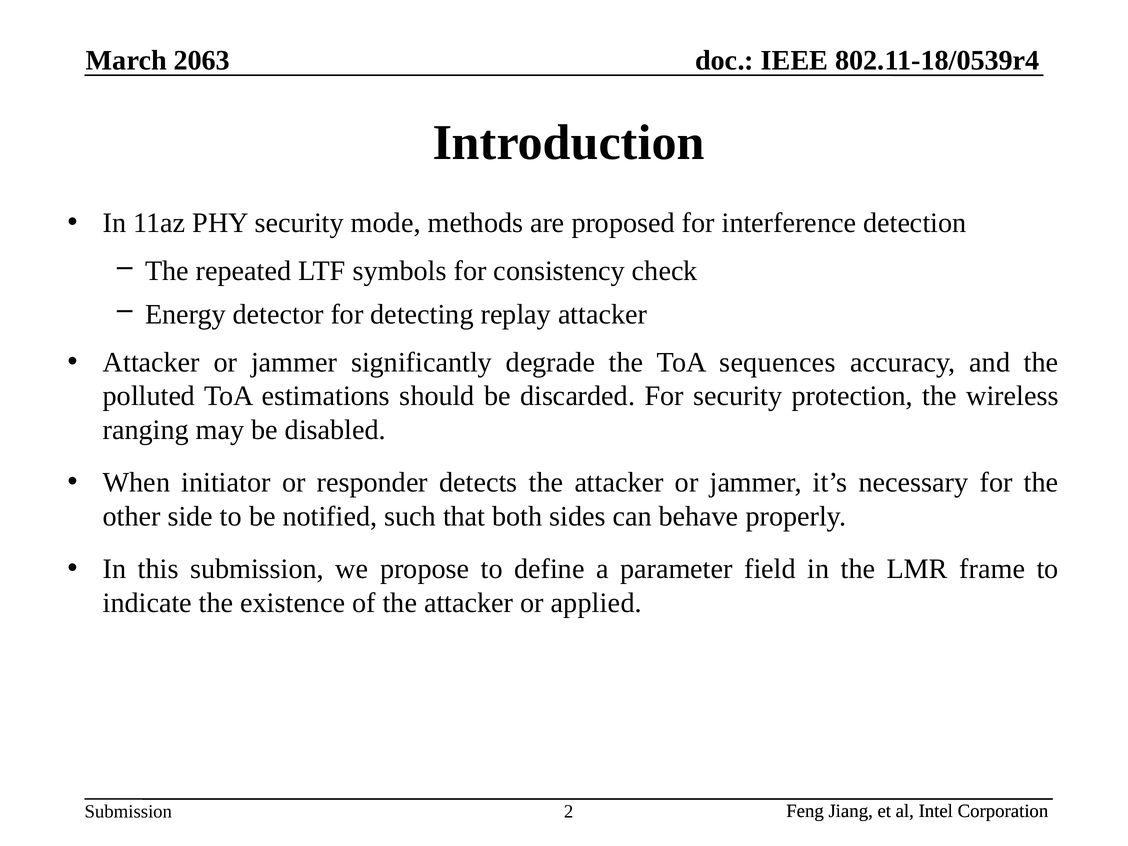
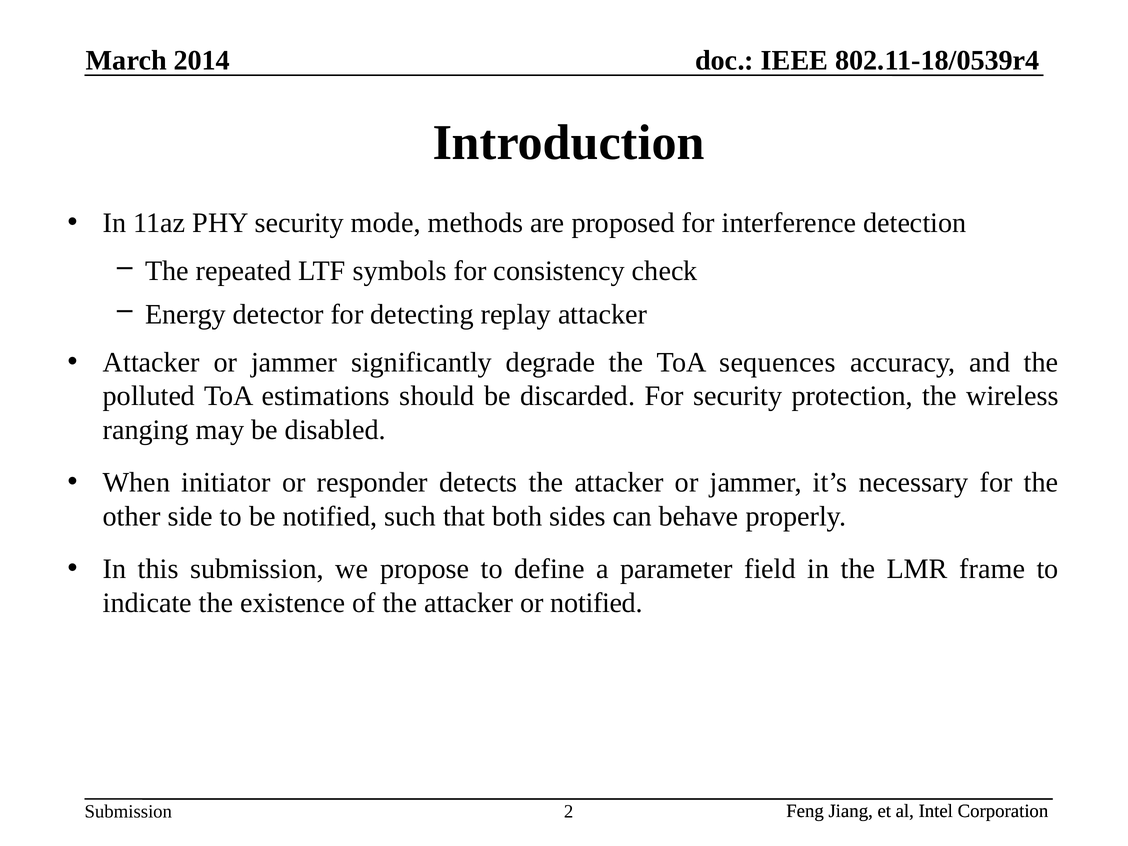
2063: 2063 -> 2014
or applied: applied -> notified
